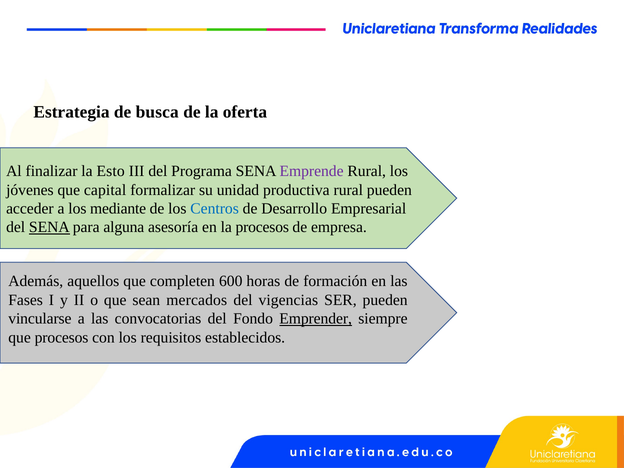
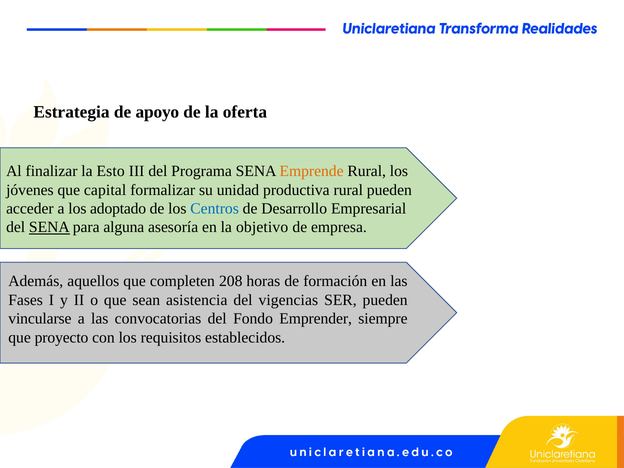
busca: busca -> apoyo
Emprende colour: purple -> orange
mediante: mediante -> adoptado
la procesos: procesos -> objetivo
600: 600 -> 208
mercados: mercados -> asistencia
Emprender underline: present -> none
que procesos: procesos -> proyecto
